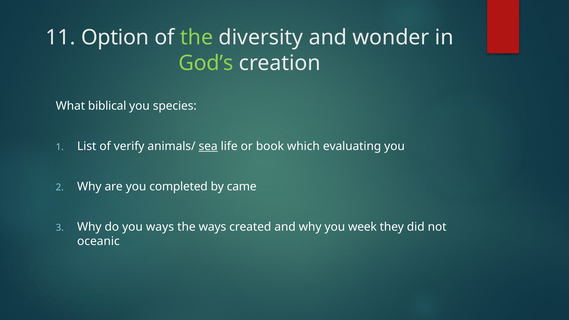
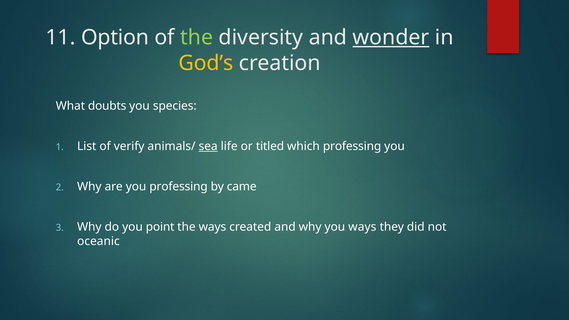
wonder underline: none -> present
God’s colour: light green -> yellow
biblical: biblical -> doubts
book: book -> titled
which evaluating: evaluating -> professing
you completed: completed -> professing
you ways: ways -> point
you week: week -> ways
